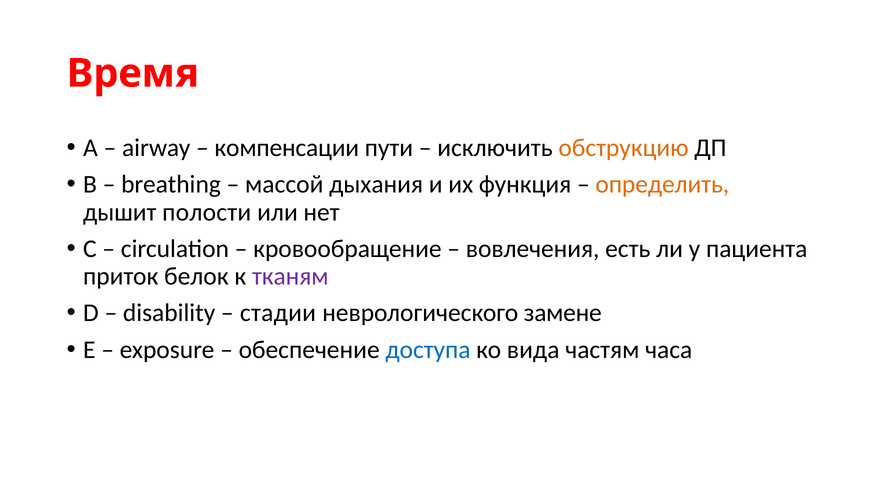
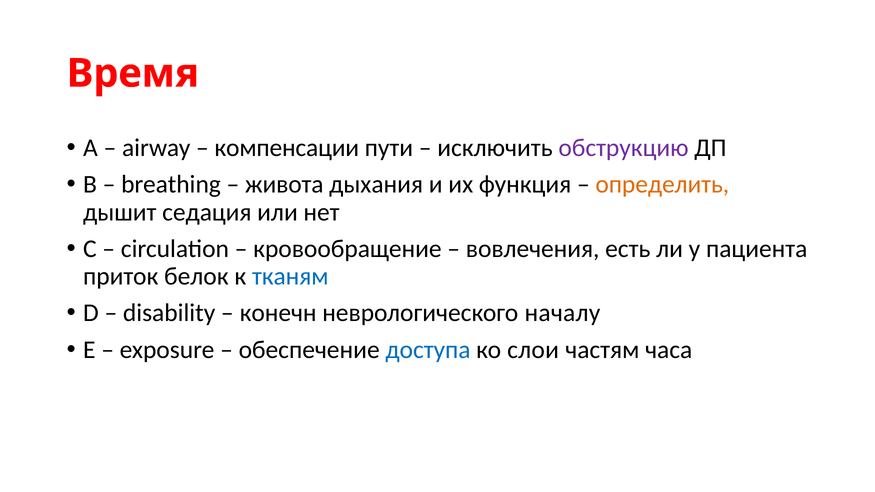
обструкцию colour: orange -> purple
массой: массой -> живота
полости: полости -> седация
тканям colour: purple -> blue
стадии: стадии -> конечн
замене: замене -> началу
вида: вида -> слои
